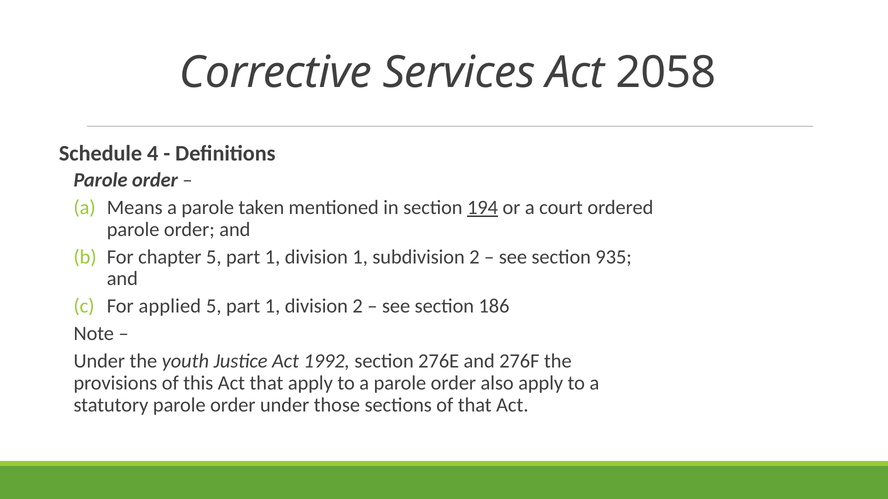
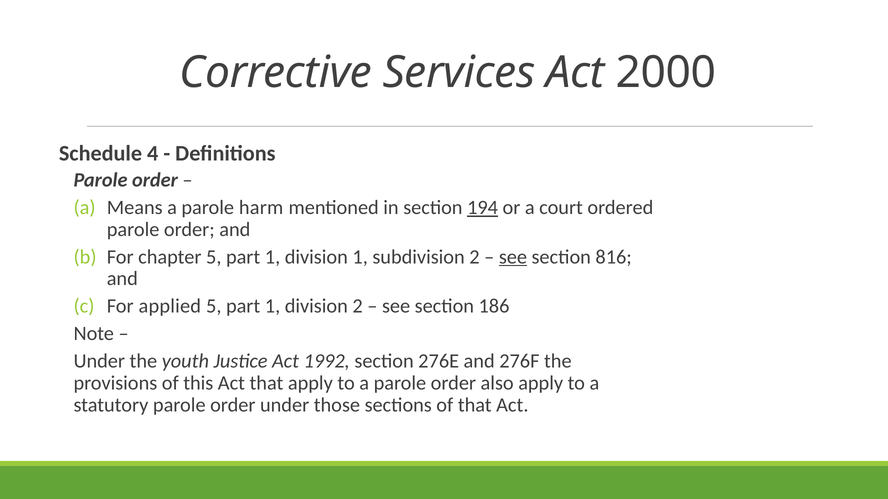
2058: 2058 -> 2000
taken: taken -> harm
see at (513, 257) underline: none -> present
935: 935 -> 816
